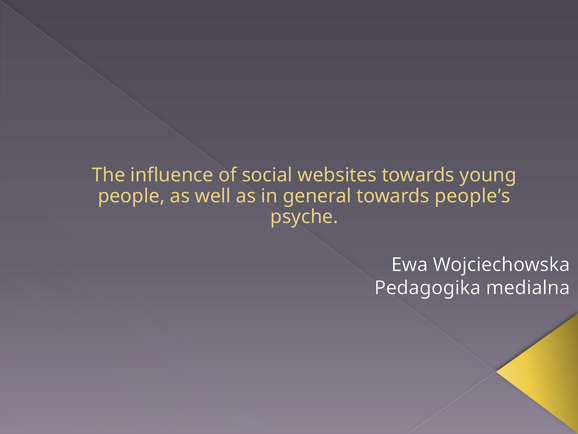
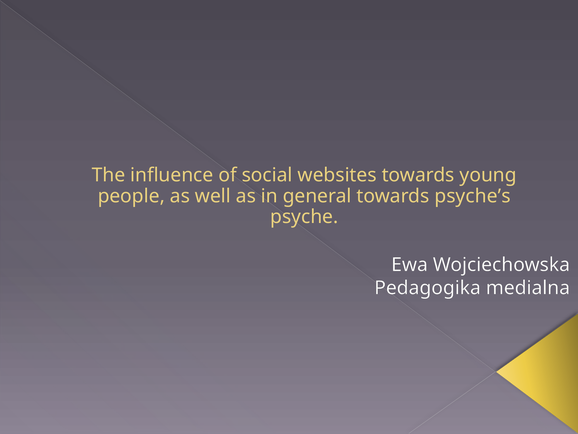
people’s: people’s -> psyche’s
